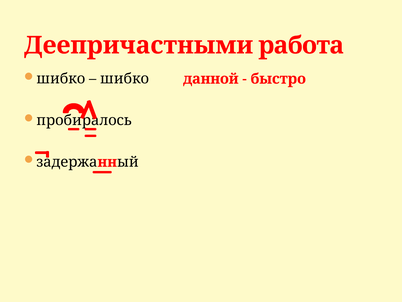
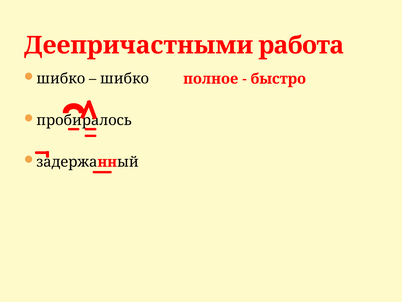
данной: данной -> полное
